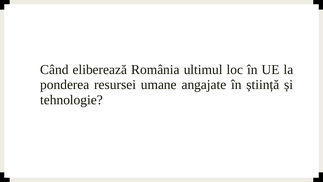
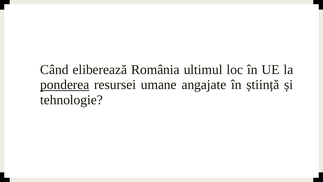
ponderea underline: none -> present
